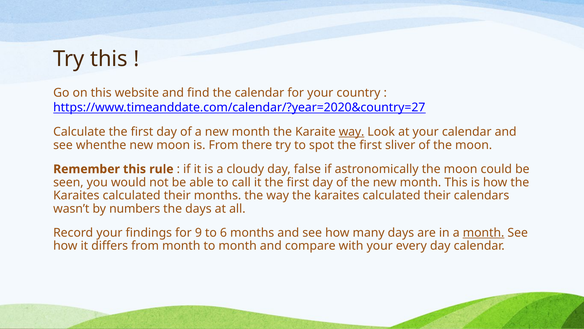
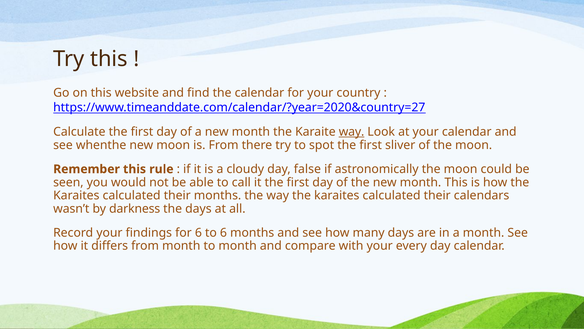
numbers: numbers -> darkness
for 9: 9 -> 6
month at (484, 232) underline: present -> none
